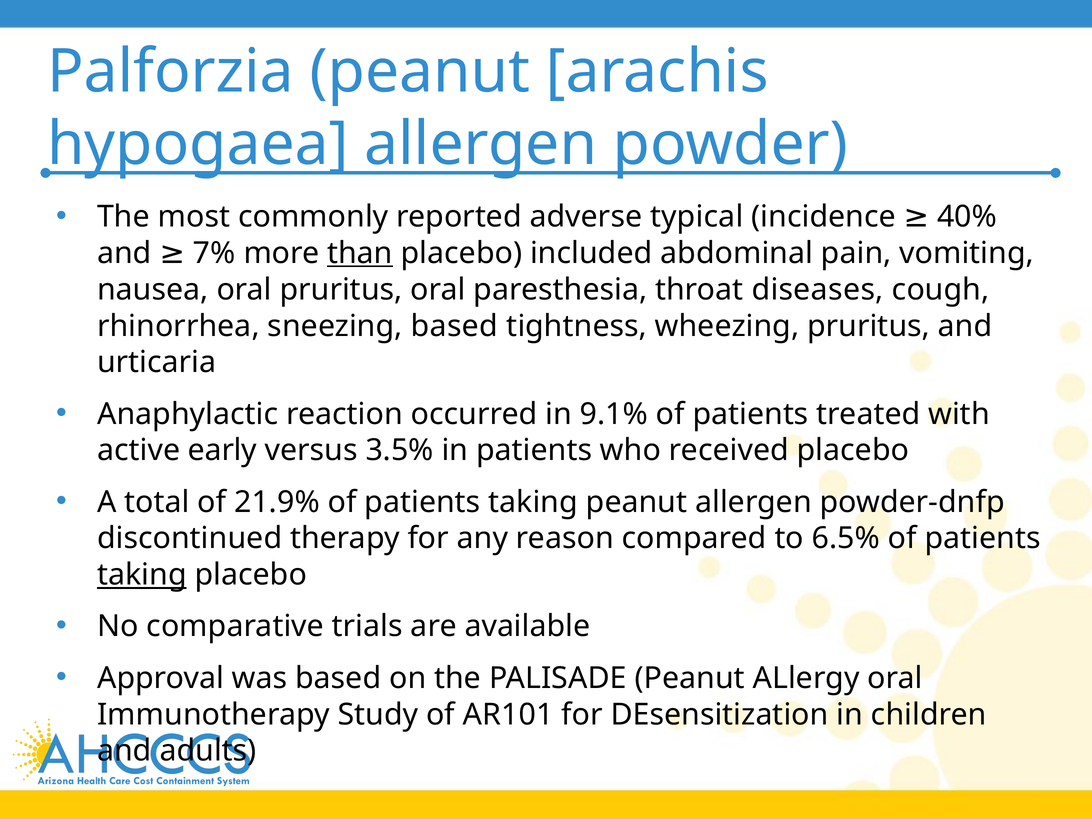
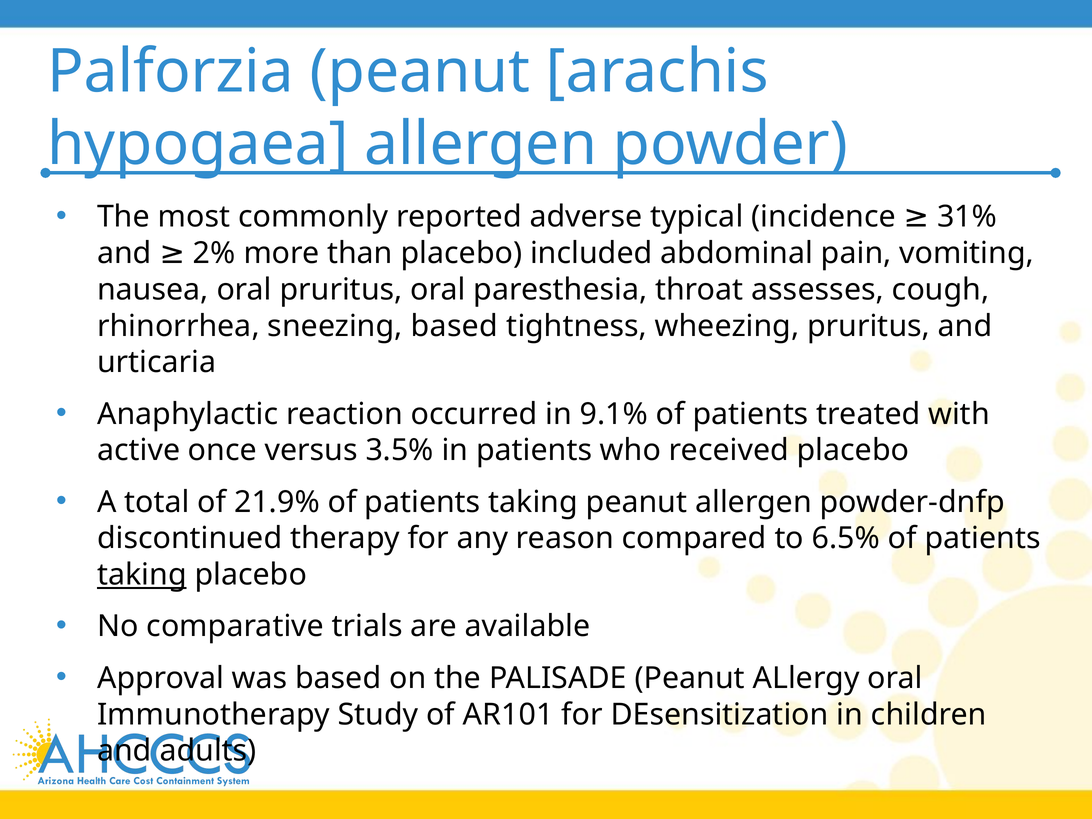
40%: 40% -> 31%
7%: 7% -> 2%
than underline: present -> none
diseases: diseases -> assesses
early: early -> once
